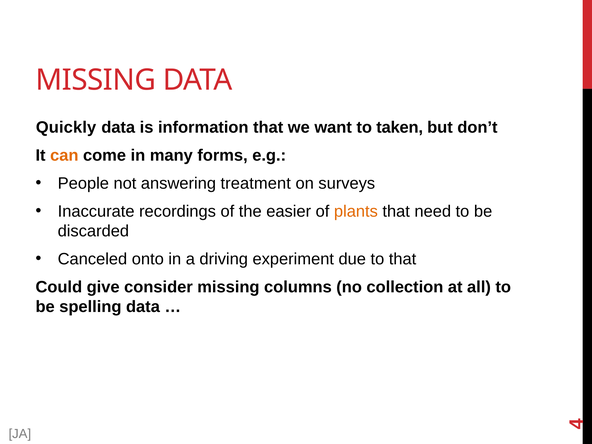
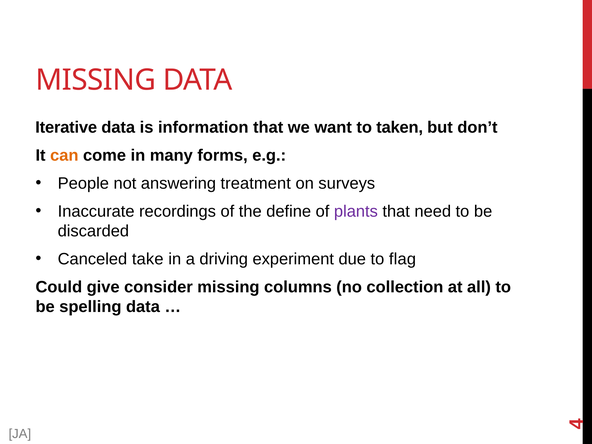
Quickly: Quickly -> Iterative
easier: easier -> define
plants colour: orange -> purple
onto: onto -> take
to that: that -> flag
